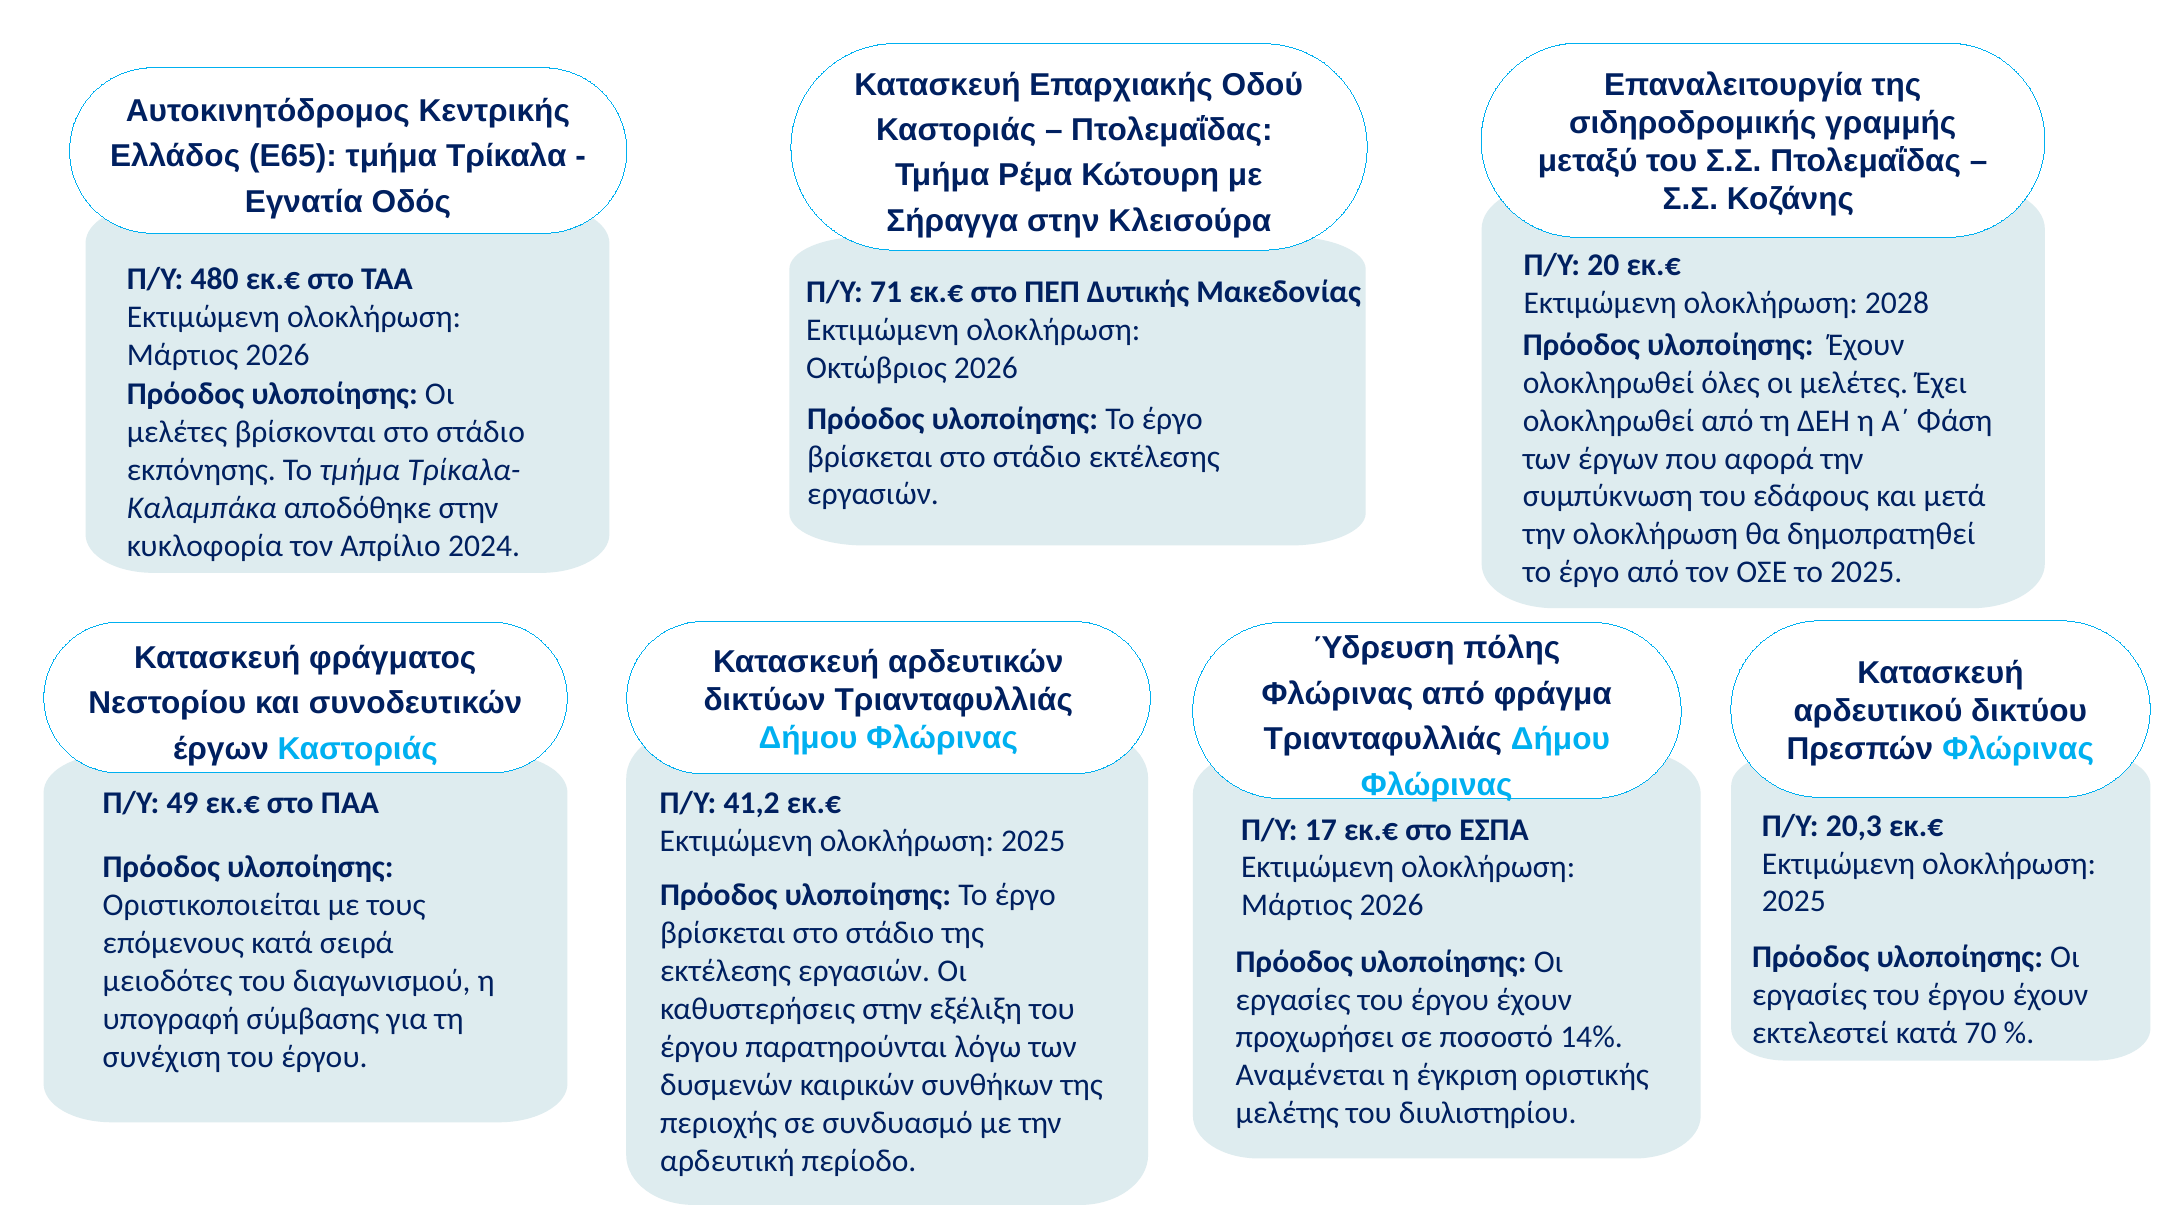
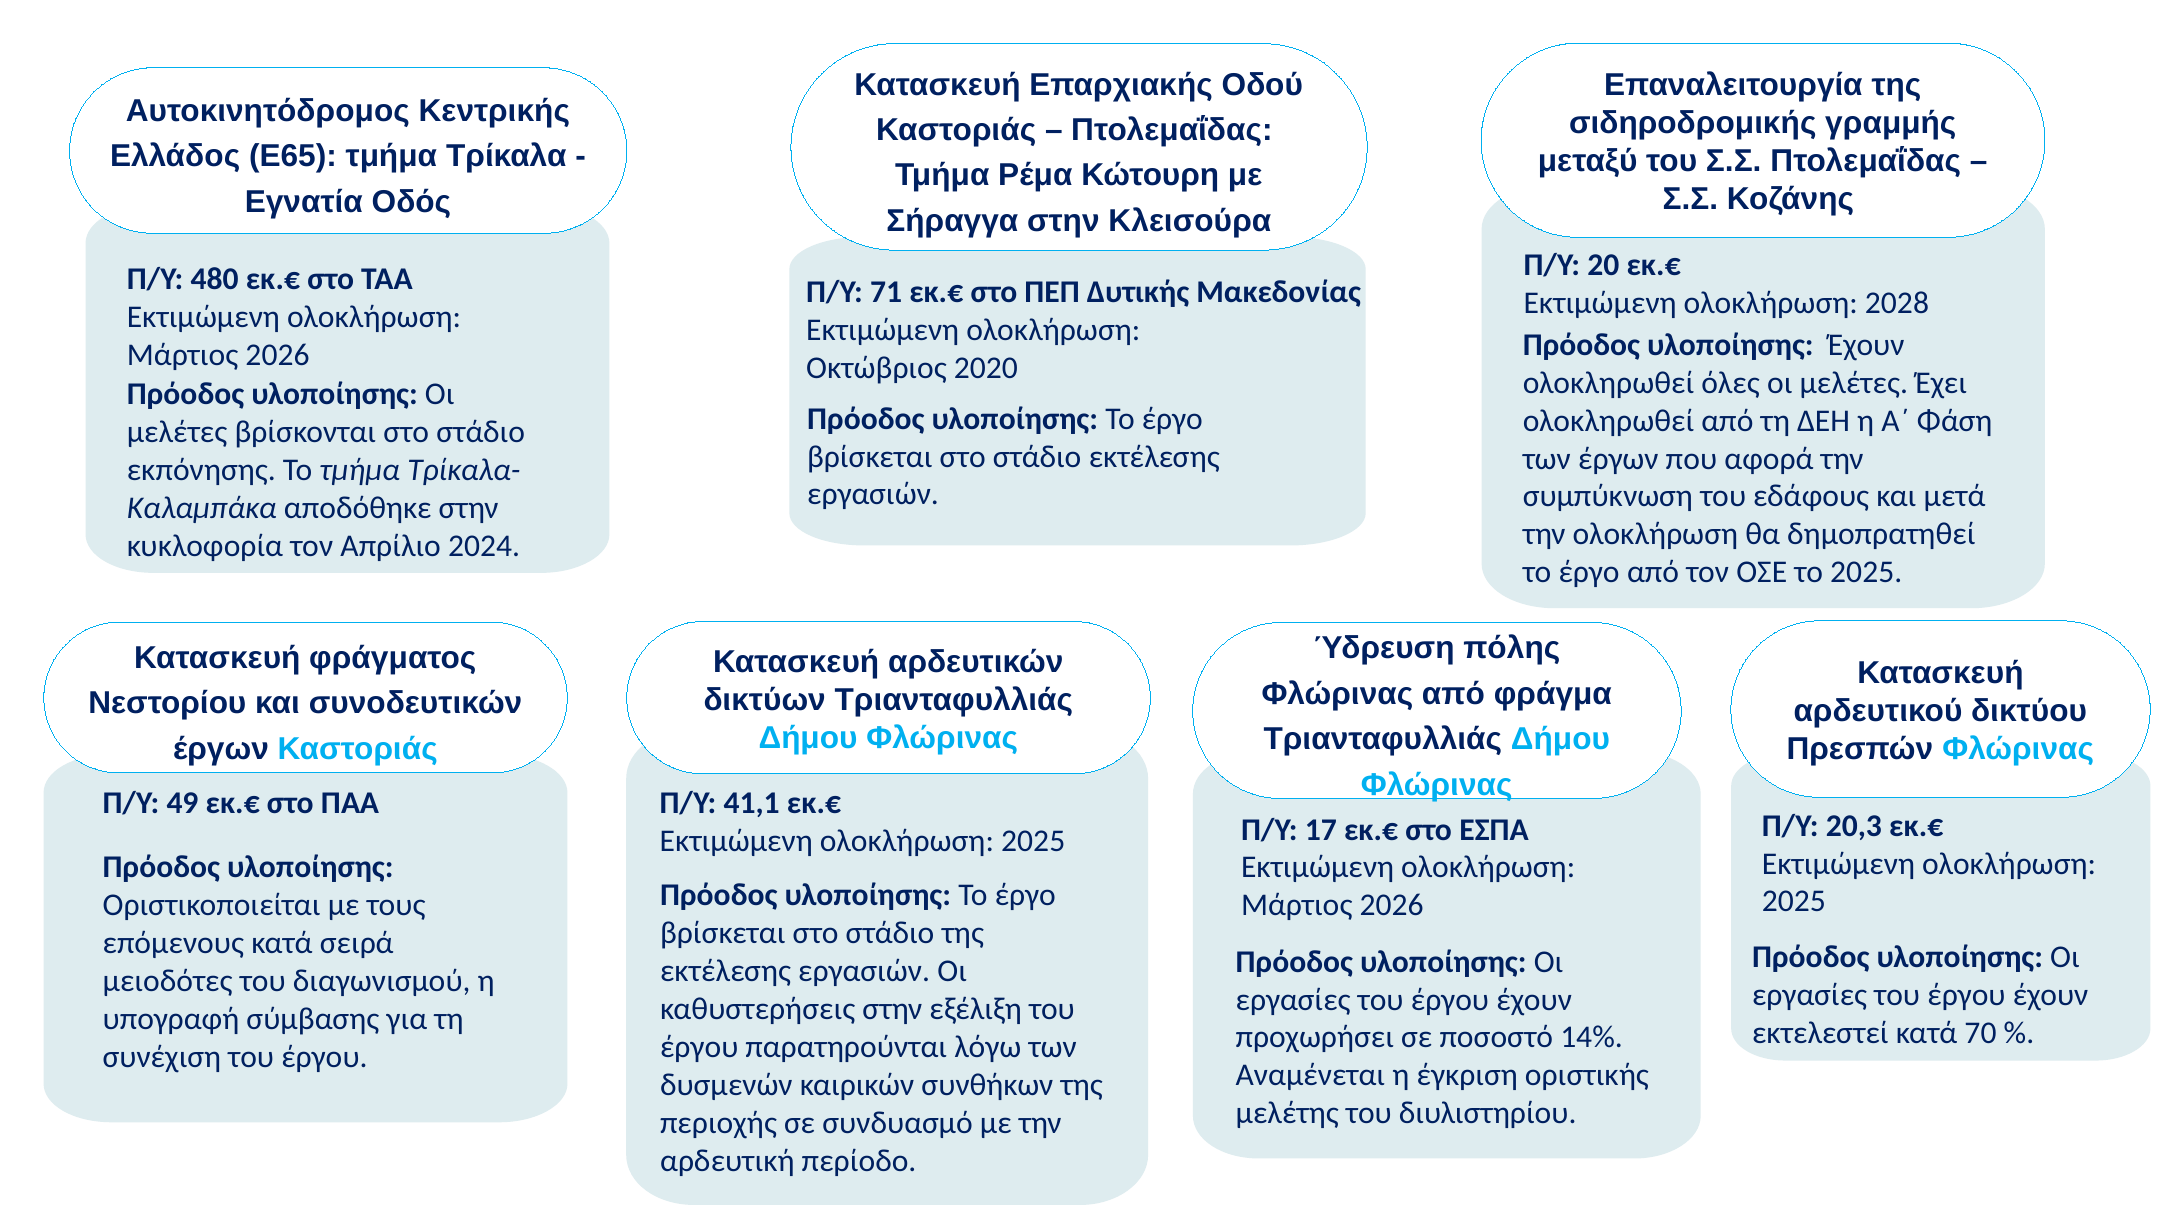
Οκτώβριος 2026: 2026 -> 2020
41,2: 41,2 -> 41,1
